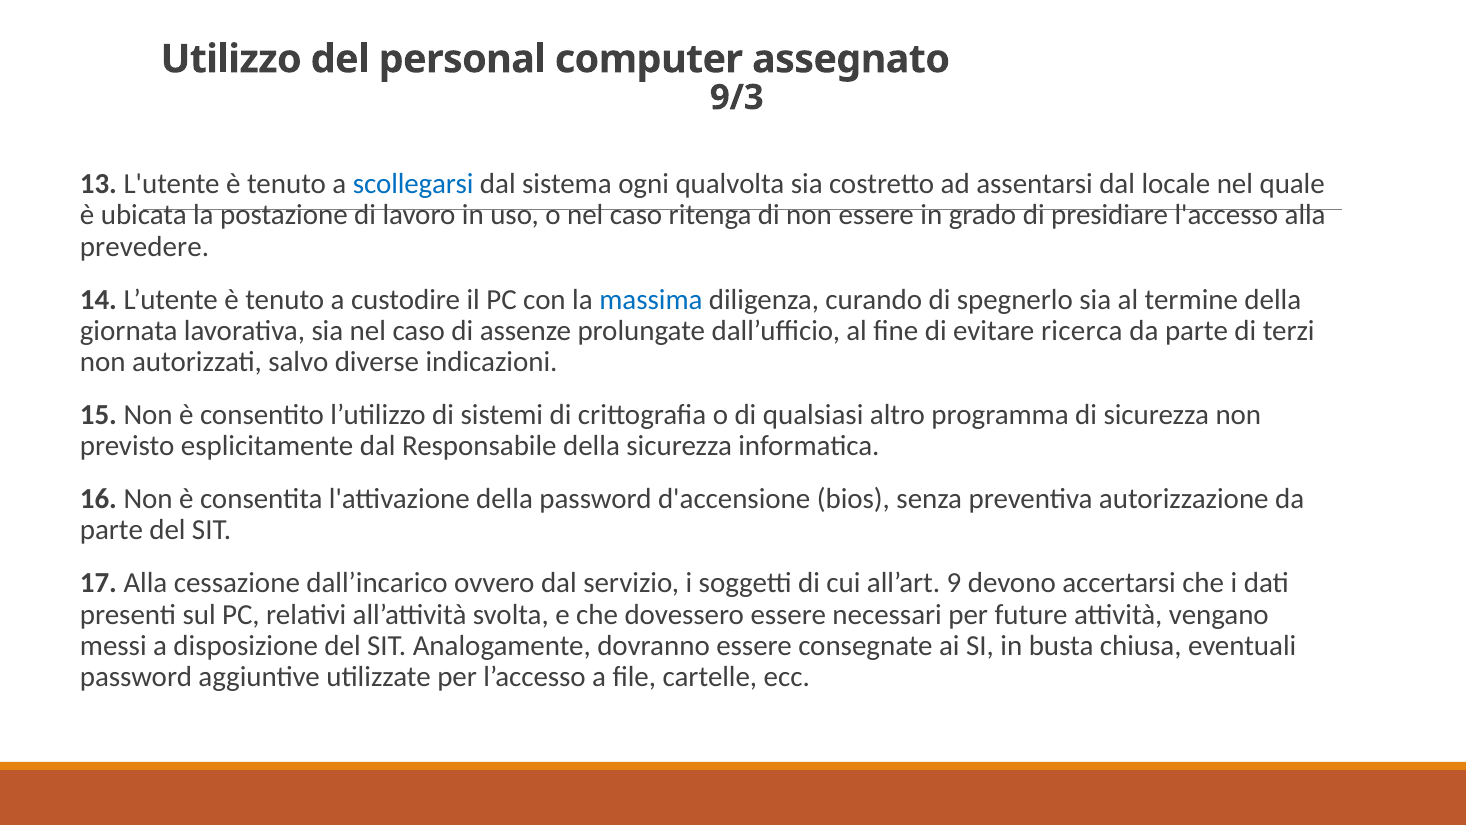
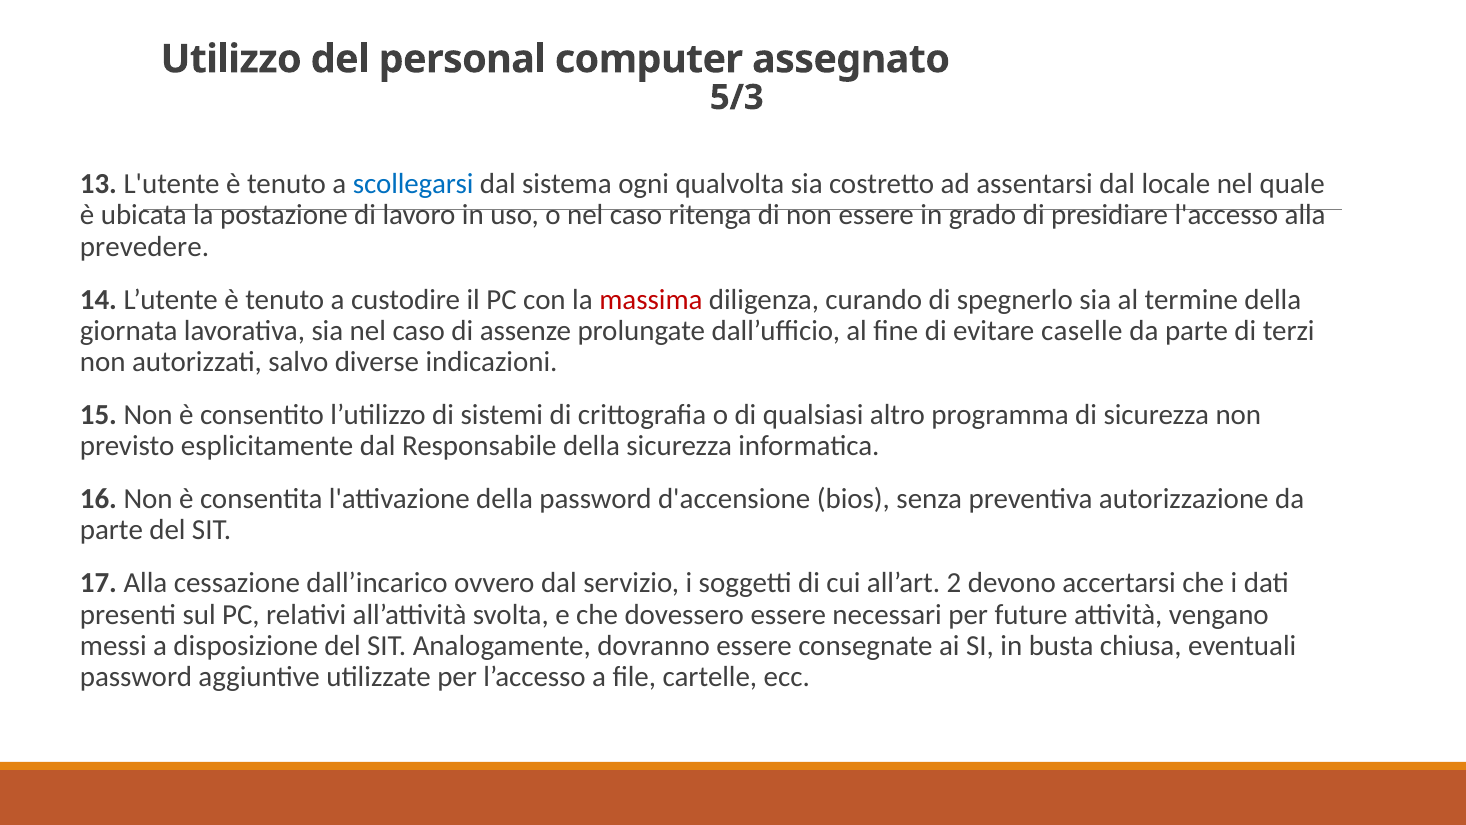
9/3: 9/3 -> 5/3
massima colour: blue -> red
ricerca: ricerca -> caselle
9: 9 -> 2
